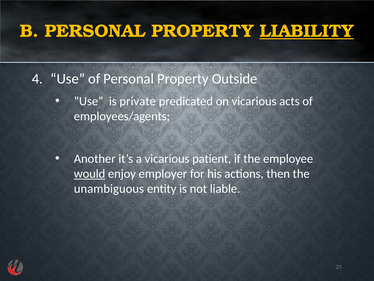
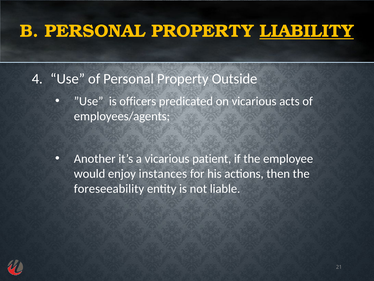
private: private -> officers
would underline: present -> none
employer: employer -> instances
unambiguous: unambiguous -> foreseeability
